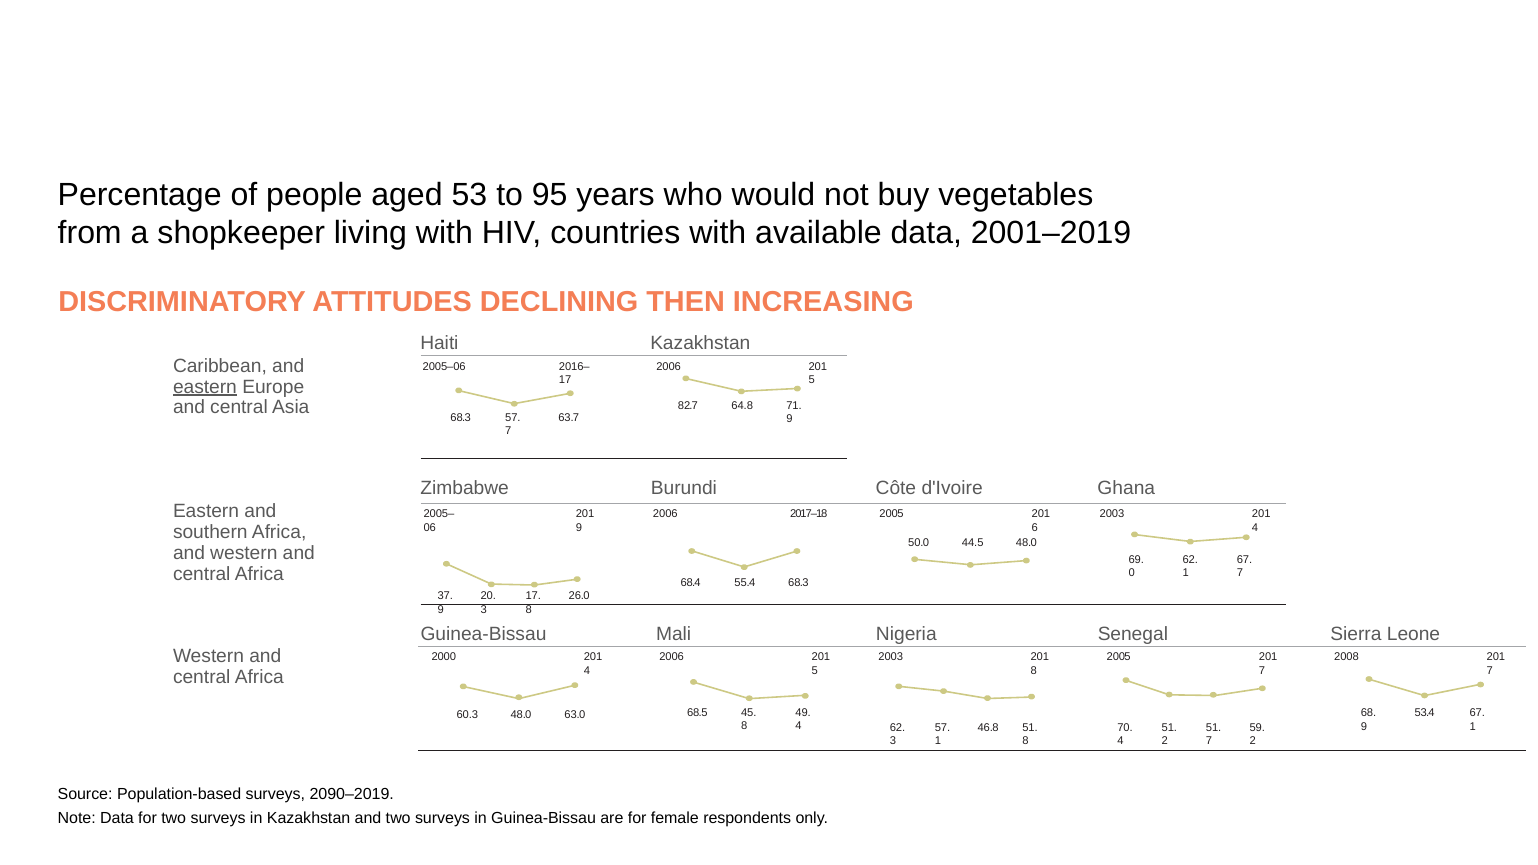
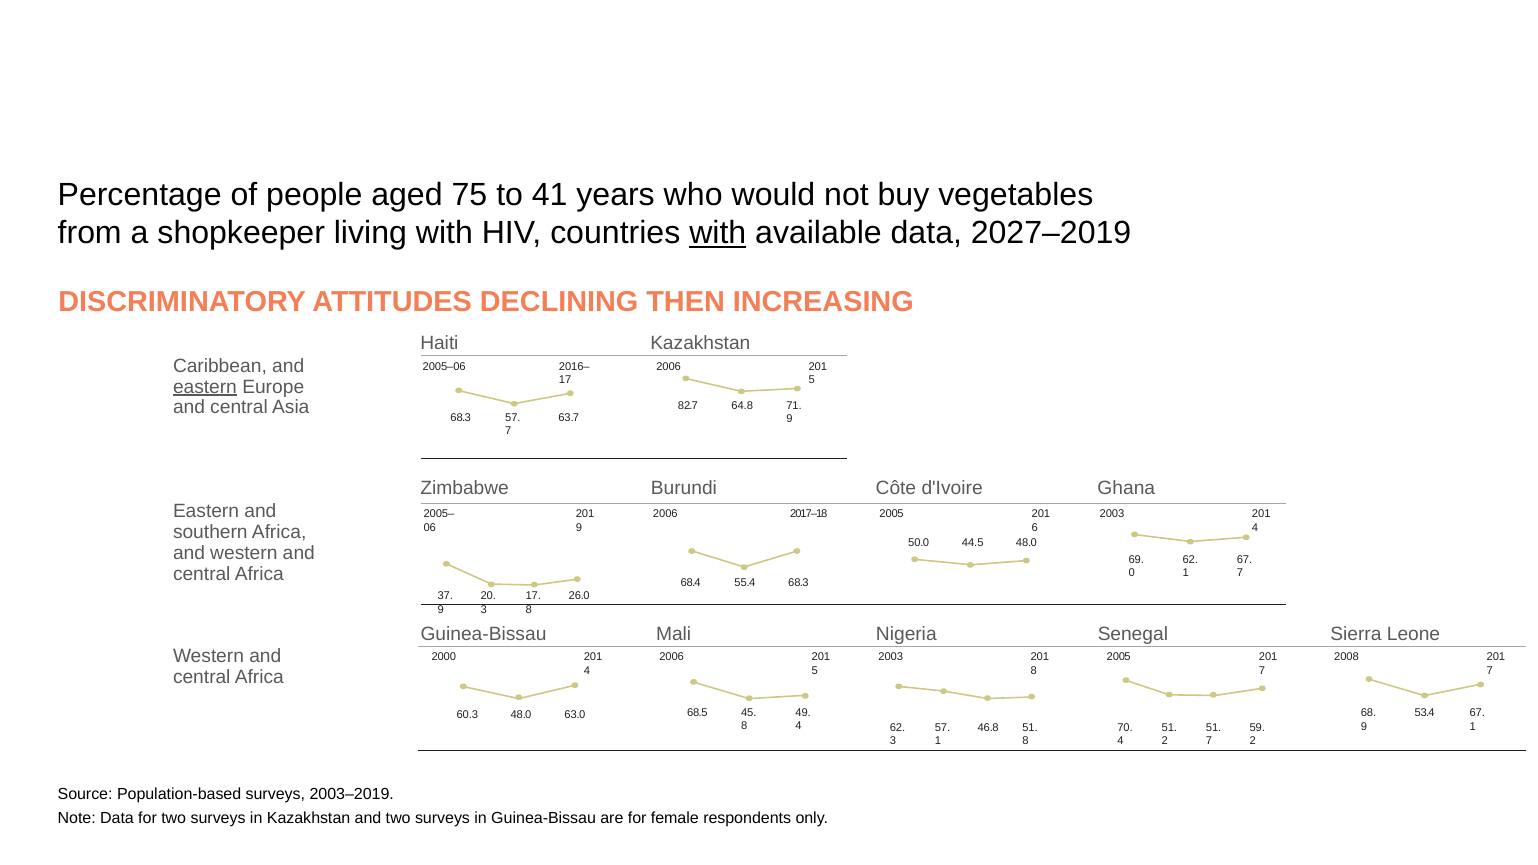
53: 53 -> 75
95: 95 -> 41
with at (718, 233) underline: none -> present
2001–2019: 2001–2019 -> 2027–2019
2090–2019: 2090–2019 -> 2003–2019
